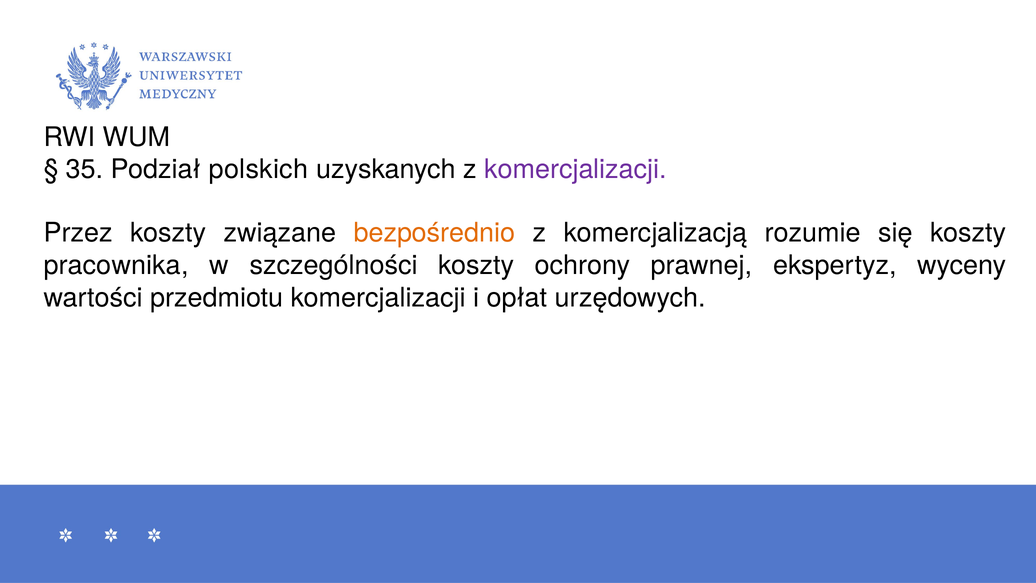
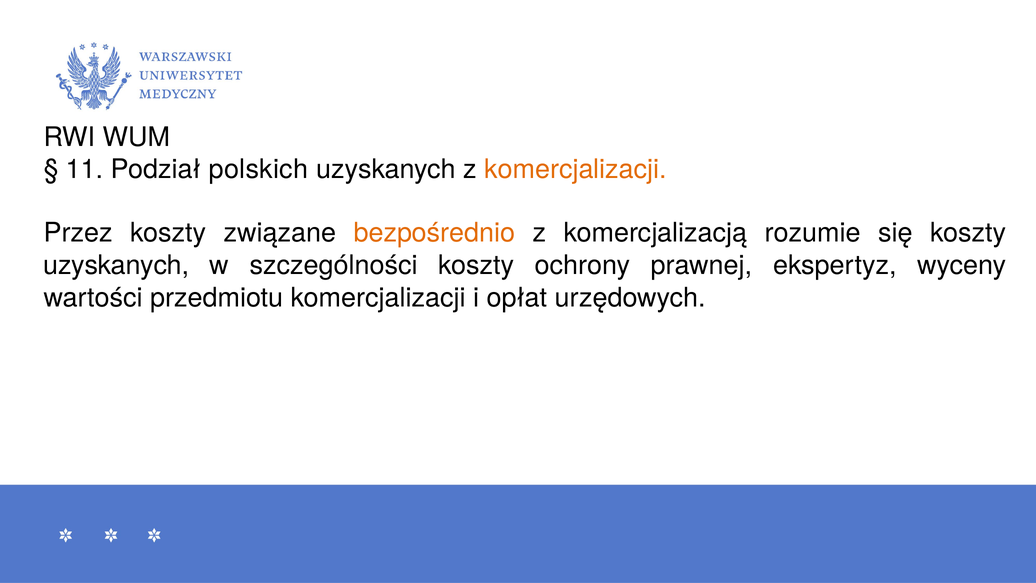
35: 35 -> 11
komercjalizacji at (575, 169) colour: purple -> orange
pracownika at (116, 265): pracownika -> uzyskanych
